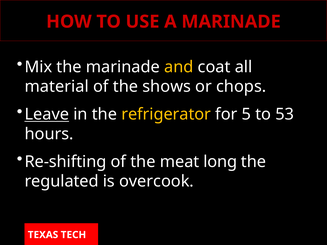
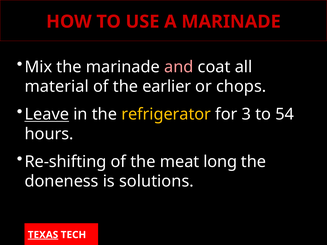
and colour: yellow -> pink
shows: shows -> earlier
5: 5 -> 3
53: 53 -> 54
regulated: regulated -> doneness
overcook: overcook -> solutions
TEXAS underline: none -> present
